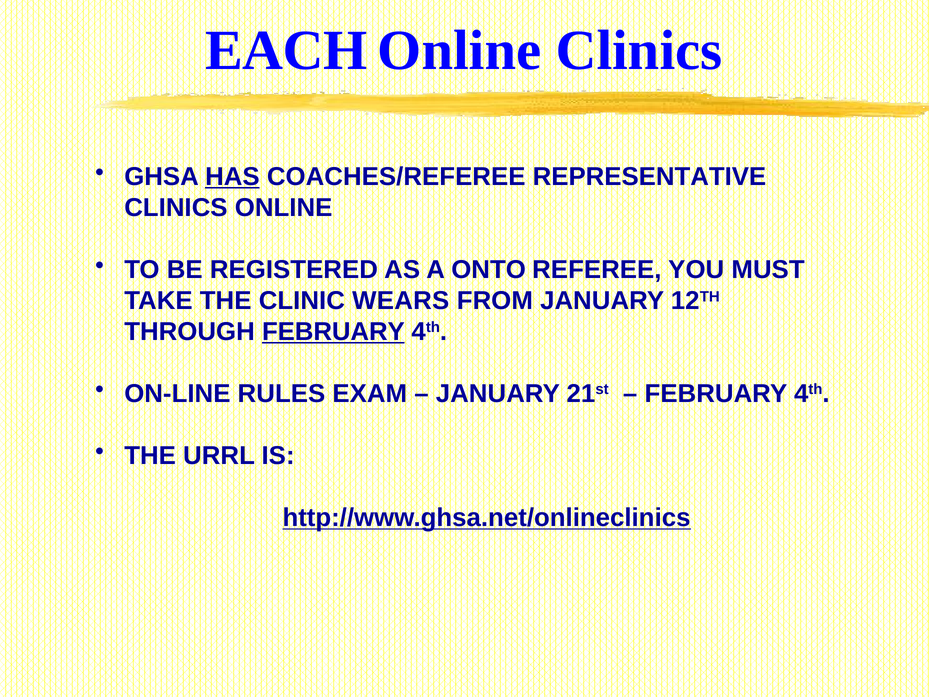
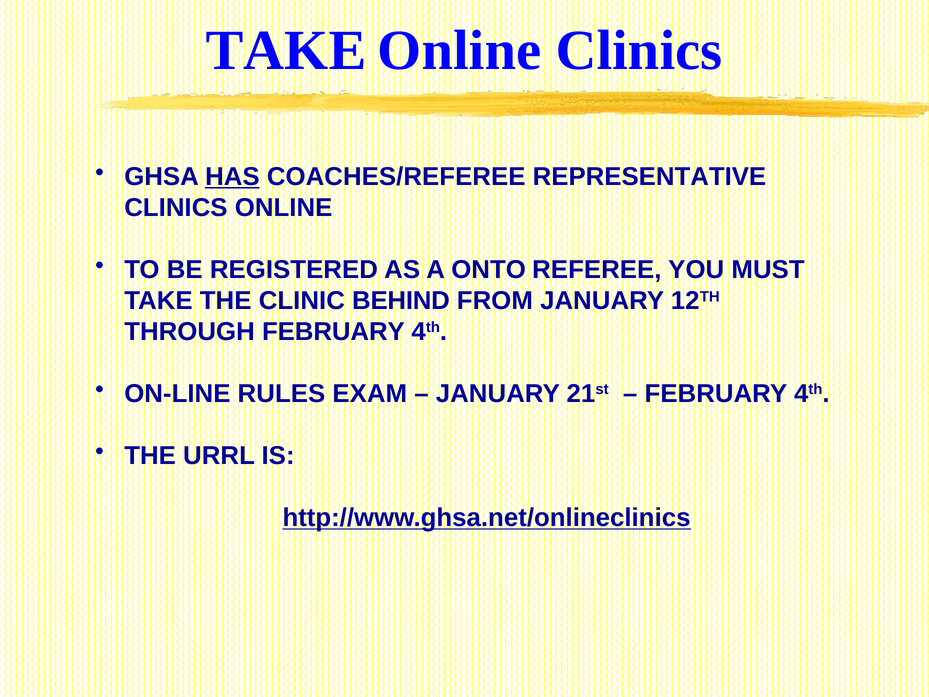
EACH at (286, 50): EACH -> TAKE
WEARS: WEARS -> BEHIND
FEBRUARY at (333, 332) underline: present -> none
